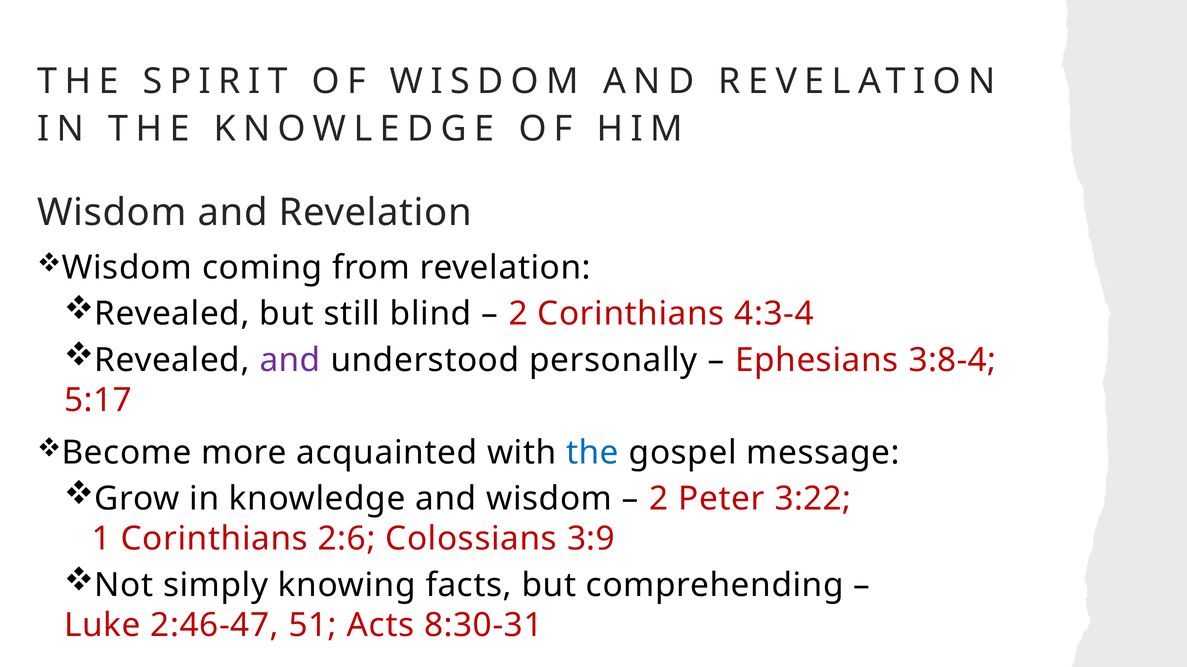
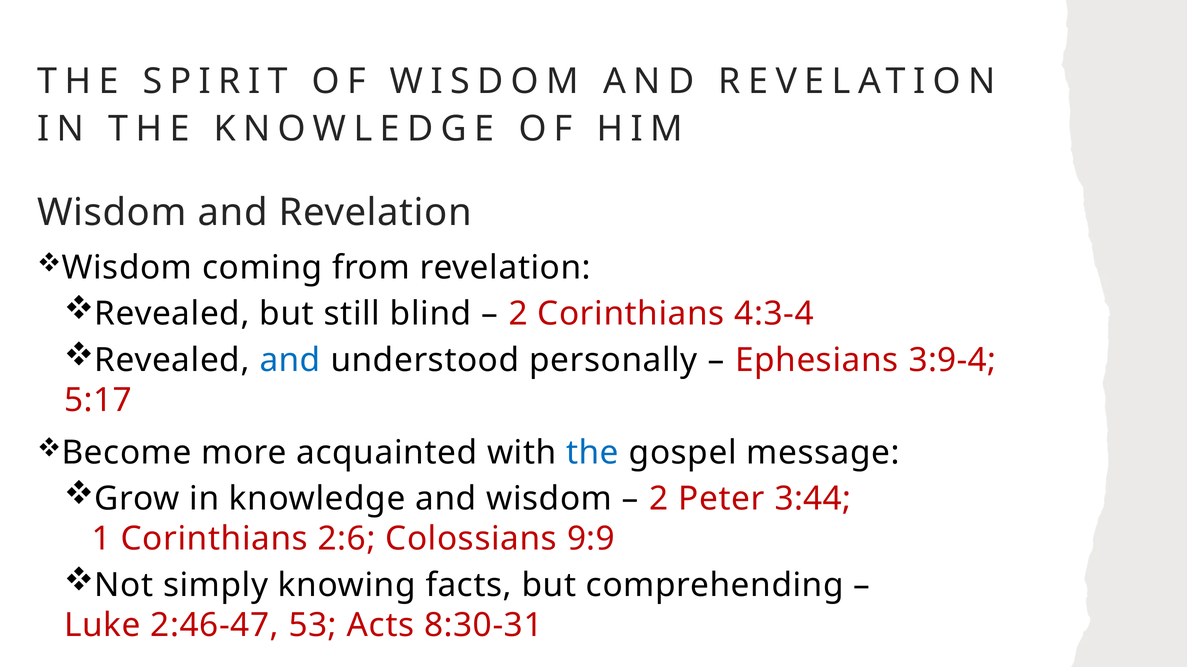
and at (290, 360) colour: purple -> blue
3:8-4: 3:8-4 -> 3:9-4
3:22: 3:22 -> 3:44
3:9: 3:9 -> 9:9
51: 51 -> 53
